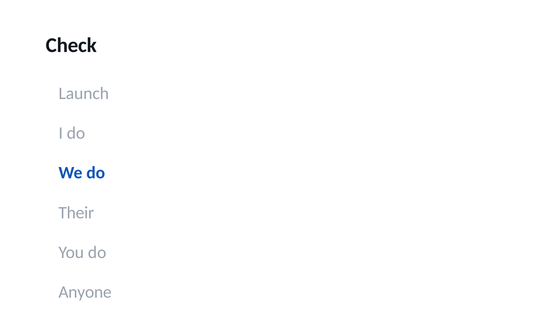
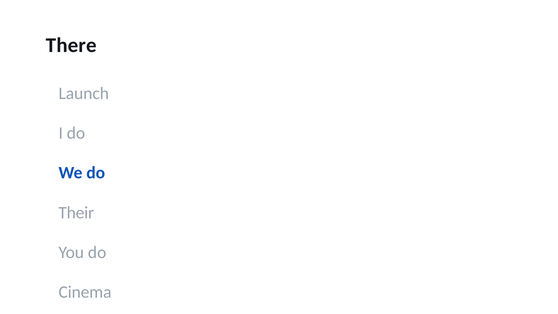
Check: Check -> There
Anyone: Anyone -> Cinema
